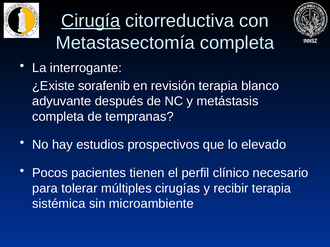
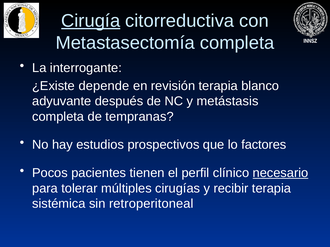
sorafenib: sorafenib -> depende
elevado: elevado -> factores
necesario underline: none -> present
microambiente: microambiente -> retroperitoneal
